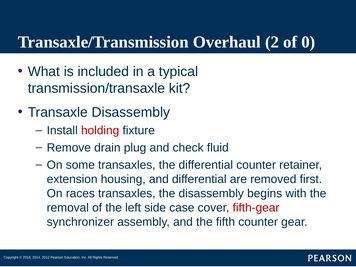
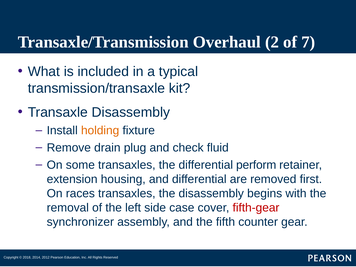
0: 0 -> 7
holding colour: red -> orange
differential counter: counter -> perform
